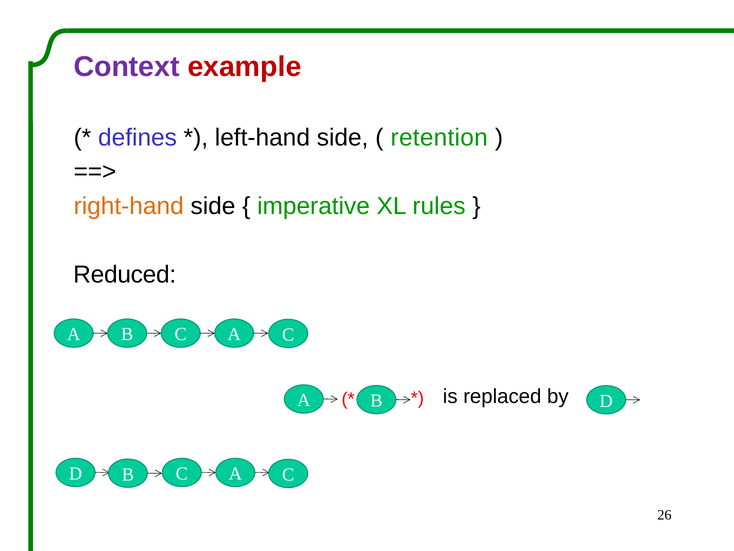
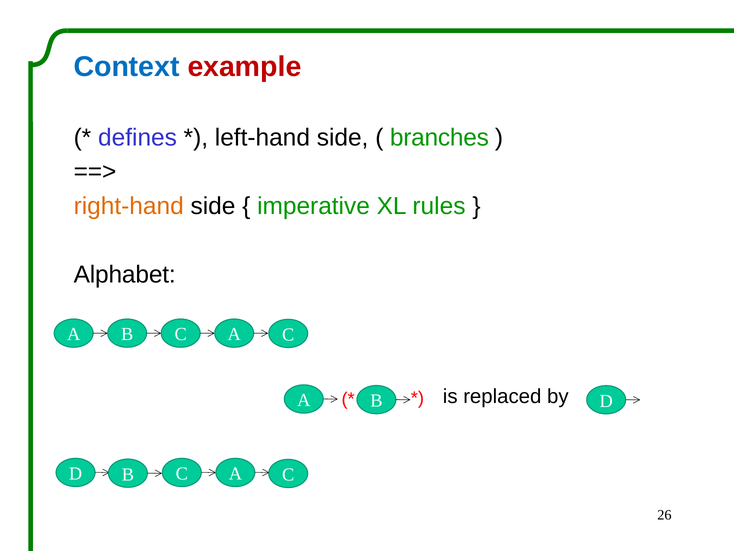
Context colour: purple -> blue
retention: retention -> branches
Reduced: Reduced -> Alphabet
